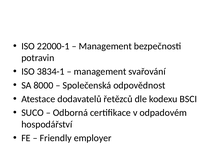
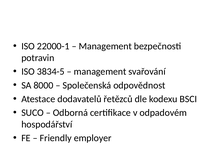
3834-1: 3834-1 -> 3834-5
